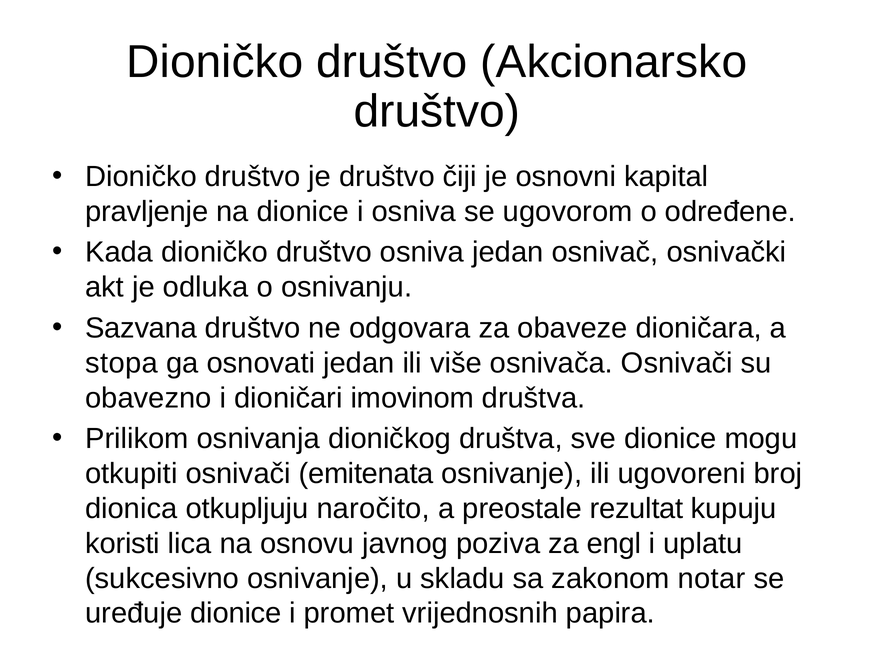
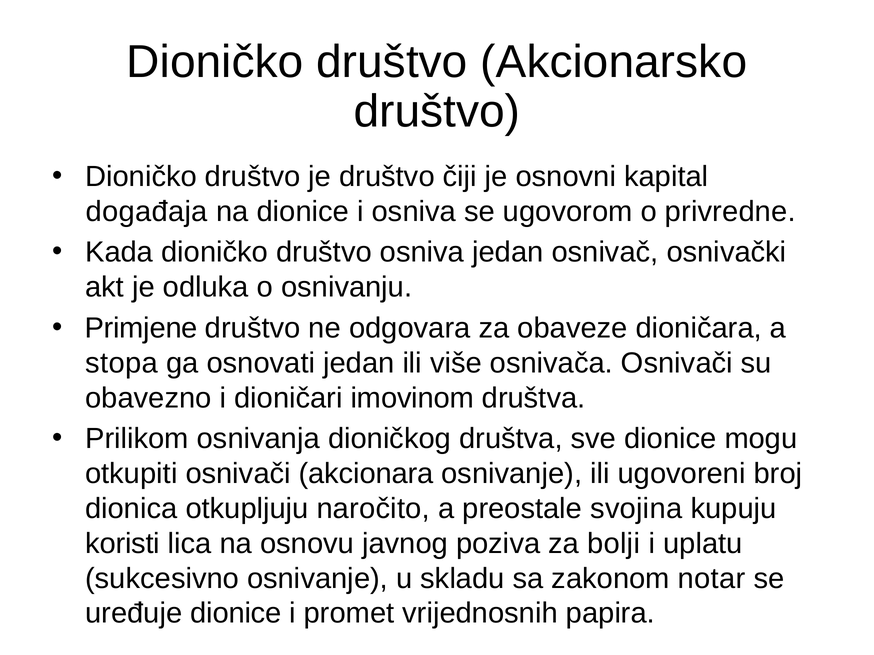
pravljenje: pravljenje -> događaja
određene: određene -> privredne
Sazvana: Sazvana -> Primjene
emitenata: emitenata -> akcionara
rezultat: rezultat -> svojina
engl: engl -> bolji
